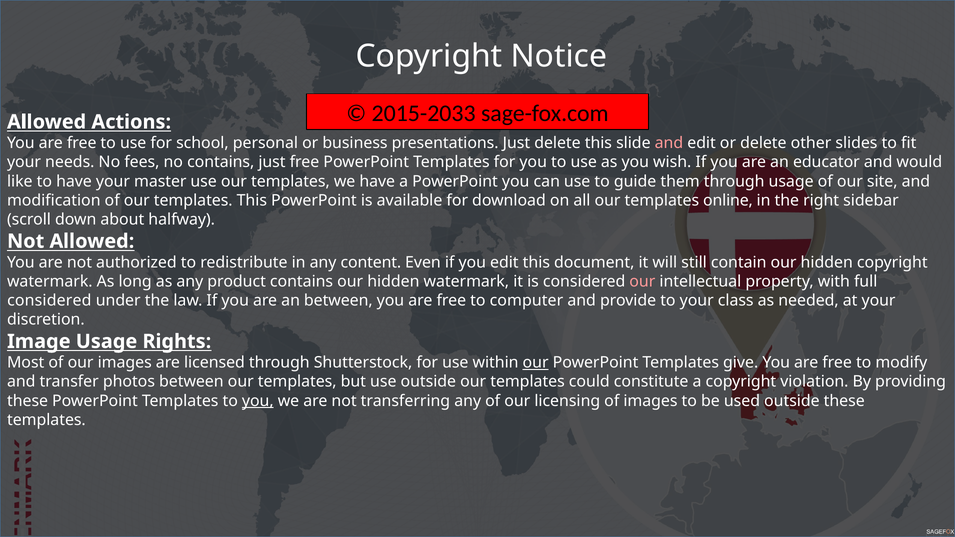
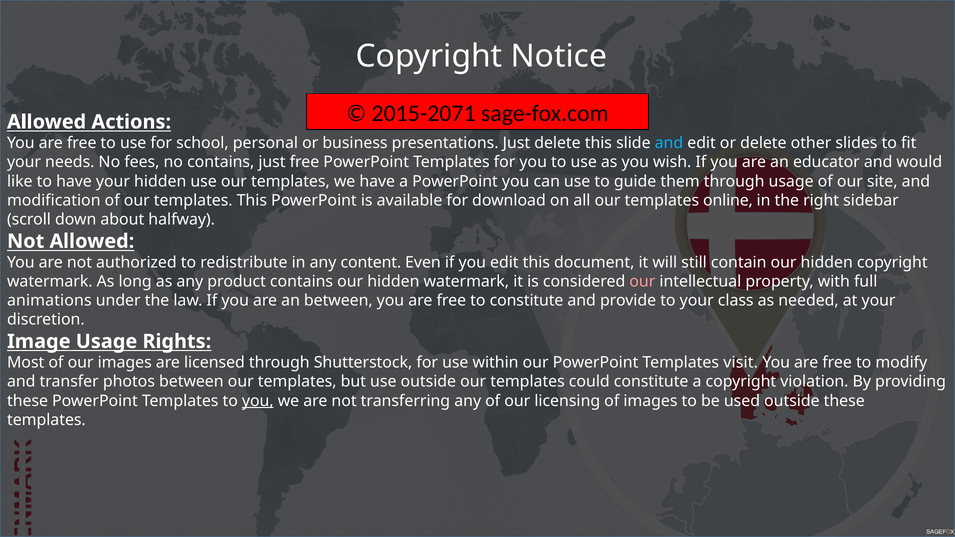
2015-2033: 2015-2033 -> 2015-2071
and at (669, 143) colour: pink -> light blue
your master: master -> hidden
considered at (49, 301): considered -> animations
to computer: computer -> constitute
our at (536, 363) underline: present -> none
give: give -> visit
